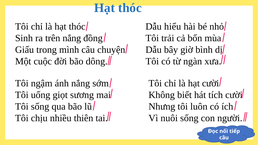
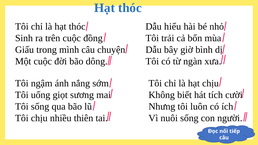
trên nắng: nắng -> cuộc
hạt cười: cười -> chịu
